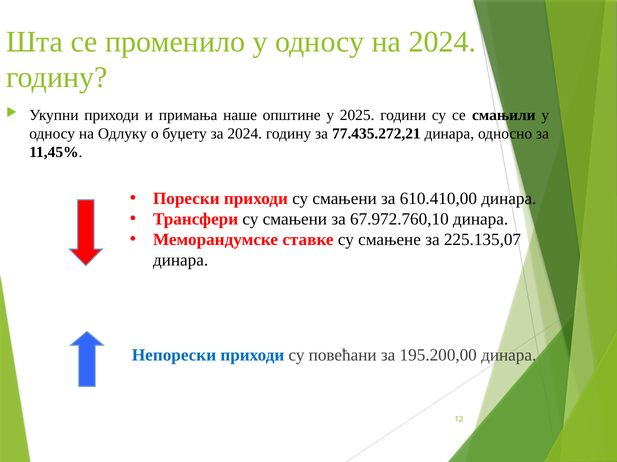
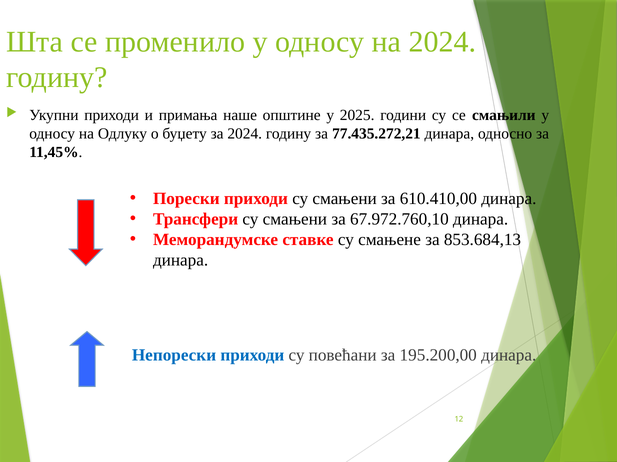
225.135,07: 225.135,07 -> 853.684,13
